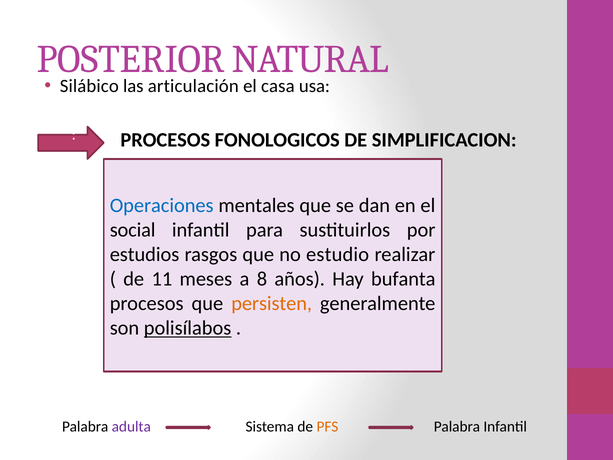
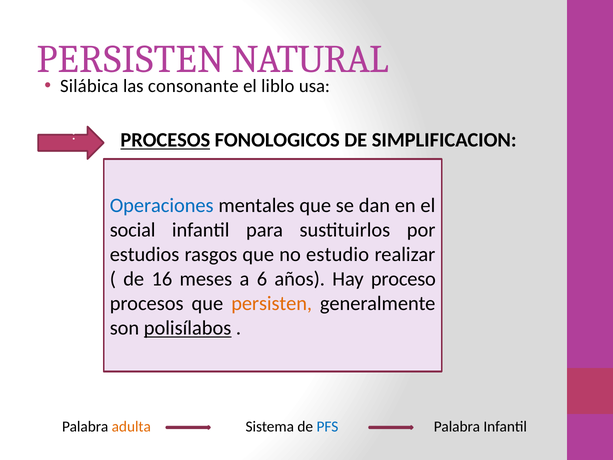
POSTERIOR at (131, 59): POSTERIOR -> PERSISTEN
Silábico: Silábico -> Silábica
articulación: articulación -> consonante
casa: casa -> liblo
PROCESOS at (165, 140) underline: none -> present
11: 11 -> 16
8: 8 -> 6
bufanta: bufanta -> proceso
adulta colour: purple -> orange
PFS colour: orange -> blue
